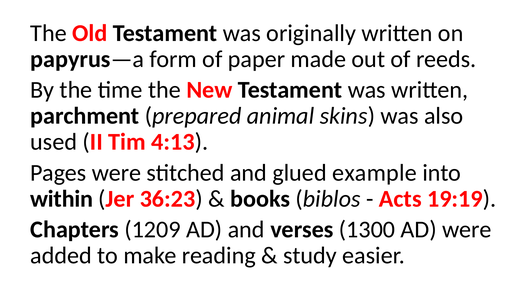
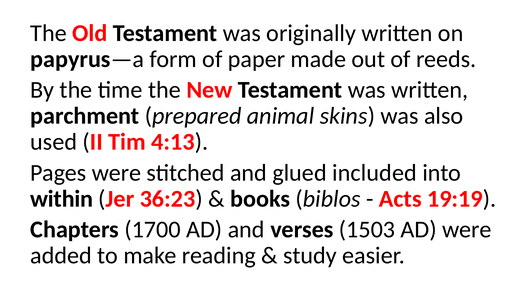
example: example -> included
1209: 1209 -> 1700
1300: 1300 -> 1503
